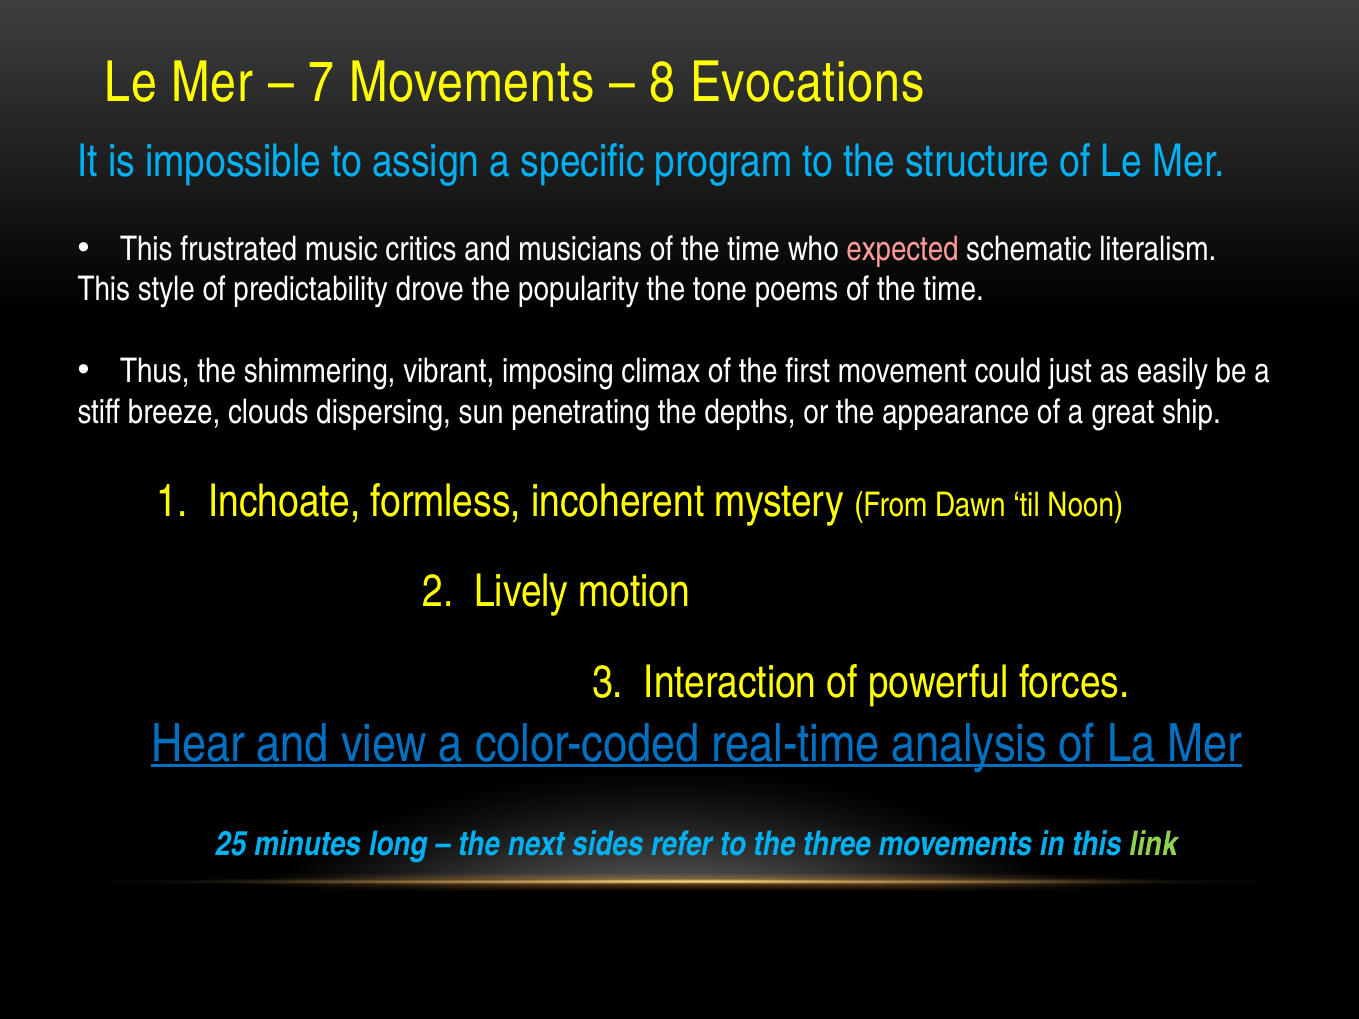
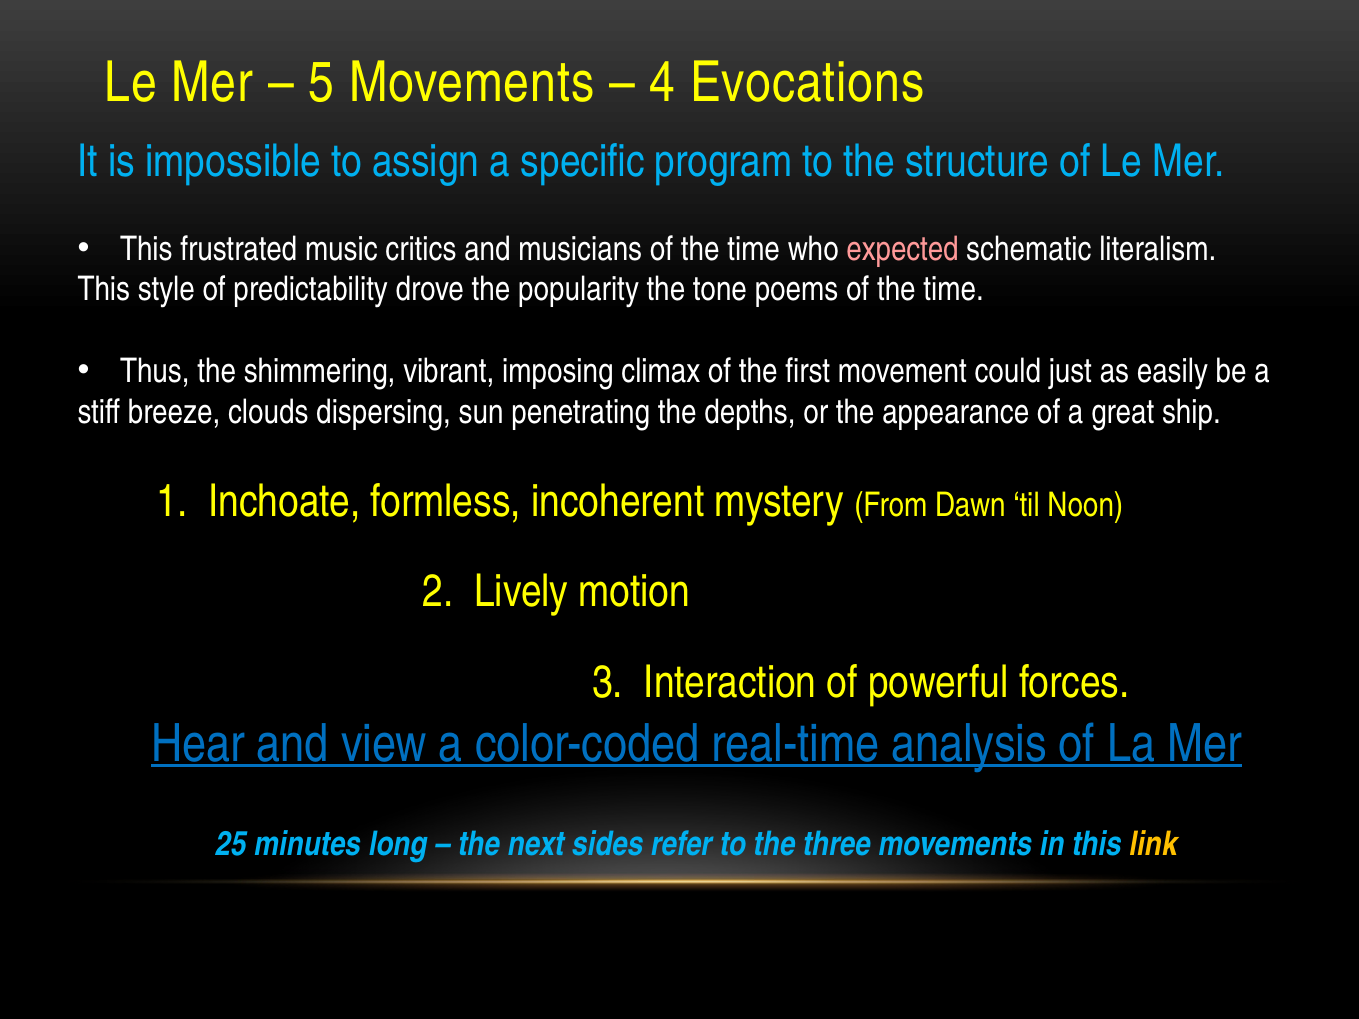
7: 7 -> 5
8: 8 -> 4
link colour: light green -> yellow
